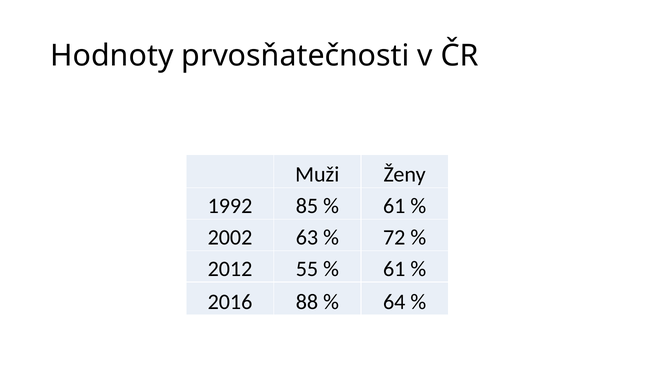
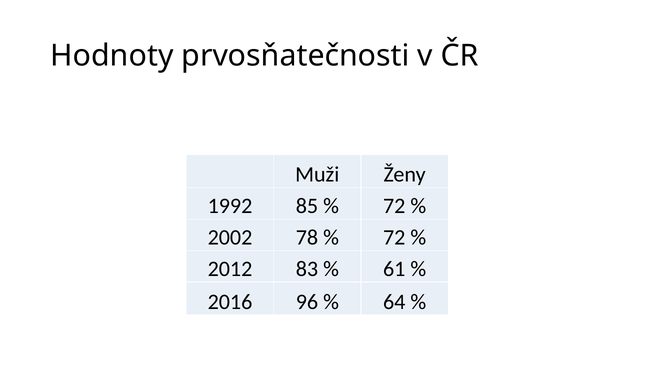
61 at (394, 206): 61 -> 72
63: 63 -> 78
55: 55 -> 83
88: 88 -> 96
